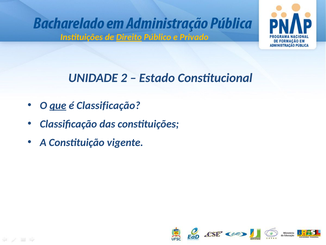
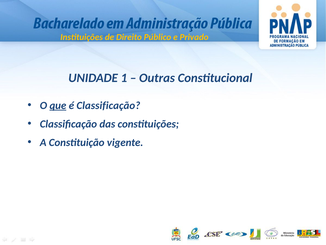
Direito underline: present -> none
2: 2 -> 1
Estado: Estado -> Outras
